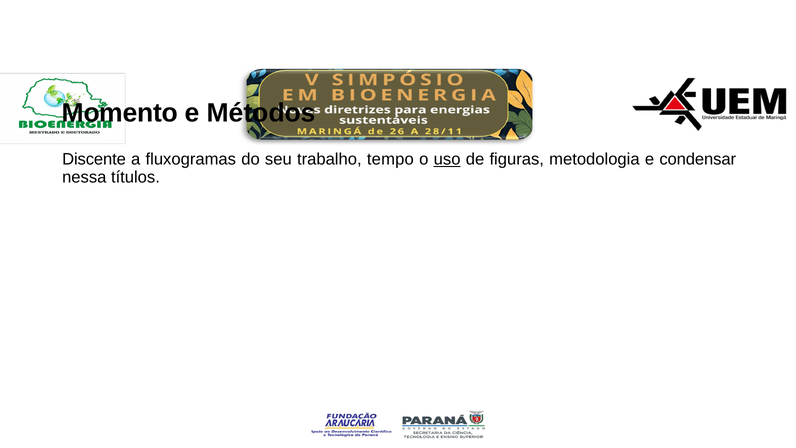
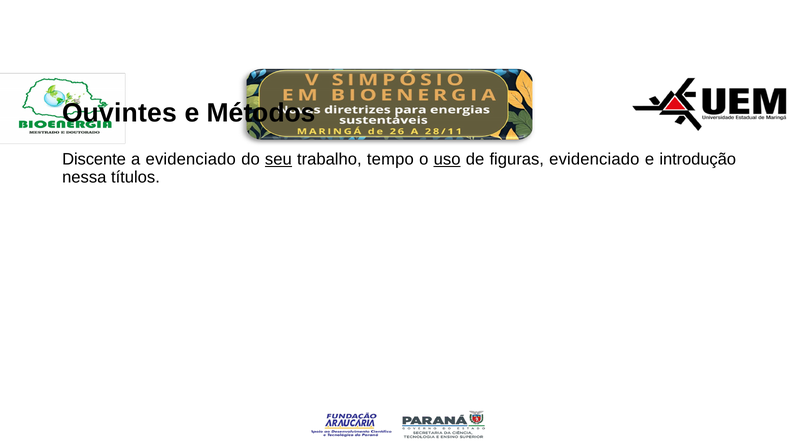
Momento: Momento -> Ouvintes
a fluxogramas: fluxogramas -> evidenciado
seu underline: none -> present
figuras metodologia: metodologia -> evidenciado
condensar: condensar -> introdução
